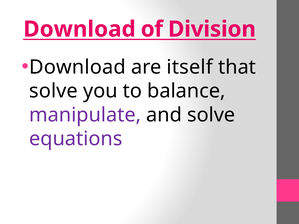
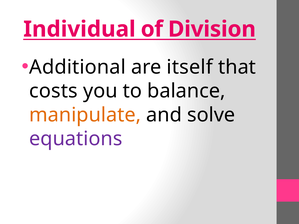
Download at (79, 29): Download -> Individual
Download at (77, 67): Download -> Additional
solve at (53, 91): solve -> costs
manipulate colour: purple -> orange
